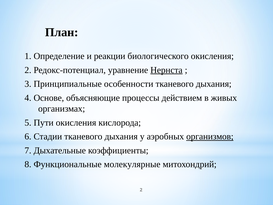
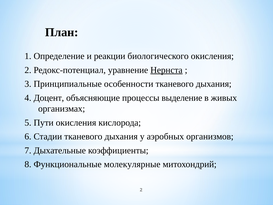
Основе: Основе -> Доцент
действием: действием -> выделение
организмов underline: present -> none
